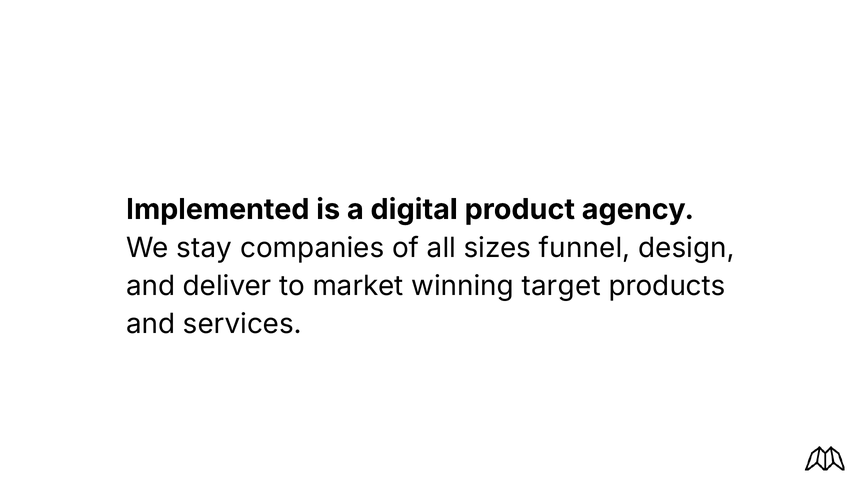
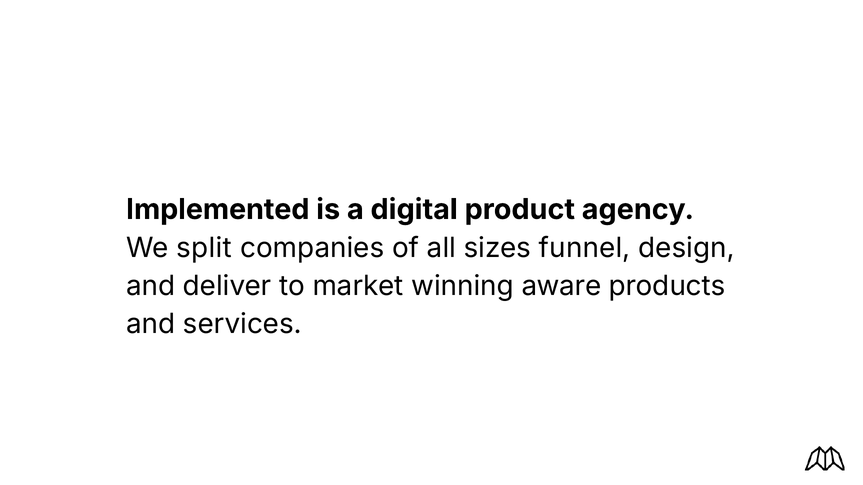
stay: stay -> split
target: target -> aware
